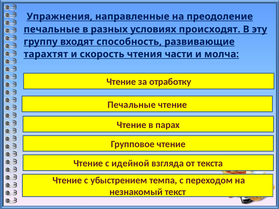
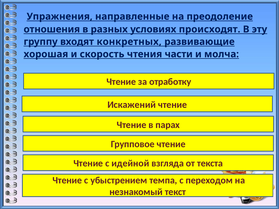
печальные at (52, 29): печальные -> отношения
способность: способность -> конкретных
тарахтят: тарахтят -> хорошая
Печальные at (132, 105): Печальные -> Искажений
